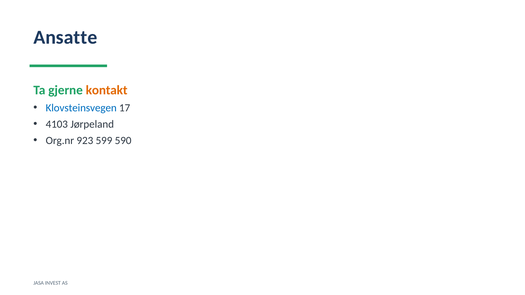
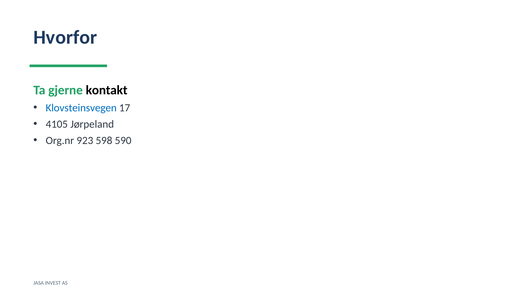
Ansatte: Ansatte -> Hvorfor
kontakt colour: orange -> black
4103: 4103 -> 4105
599: 599 -> 598
